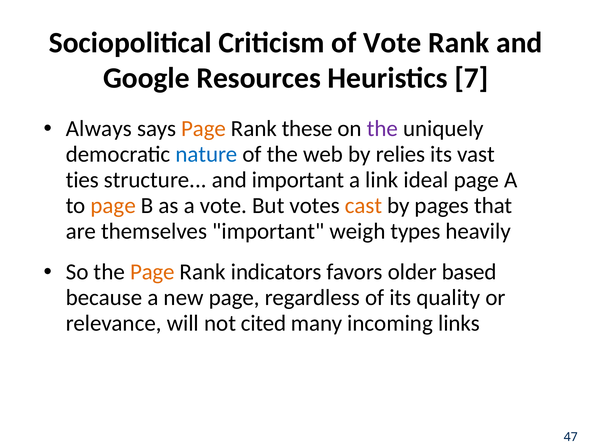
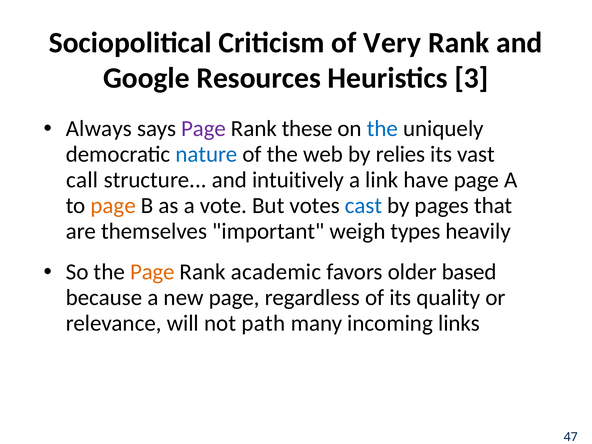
of Vote: Vote -> Very
7: 7 -> 3
Page at (204, 128) colour: orange -> purple
the at (382, 128) colour: purple -> blue
ties: ties -> call
and important: important -> intuitively
ideal: ideal -> have
cast colour: orange -> blue
indicators: indicators -> academic
cited: cited -> path
